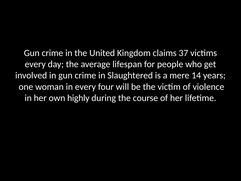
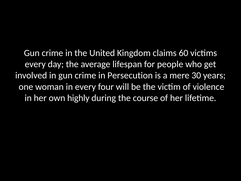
37: 37 -> 60
Slaughtered: Slaughtered -> Persecution
14: 14 -> 30
